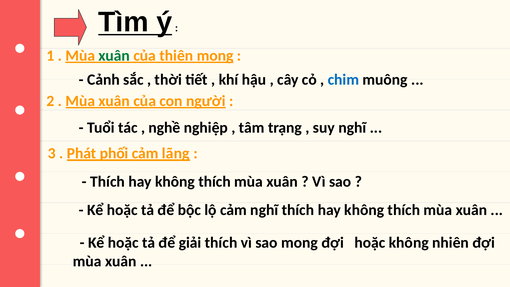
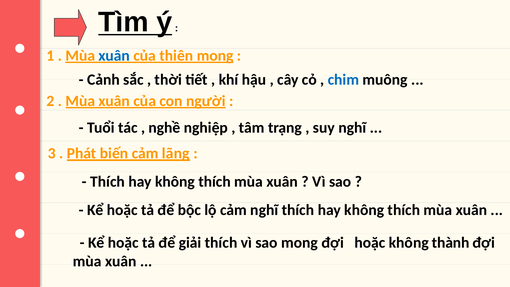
xuân at (114, 56) colour: green -> blue
phối: phối -> biến
nhiên: nhiên -> thành
